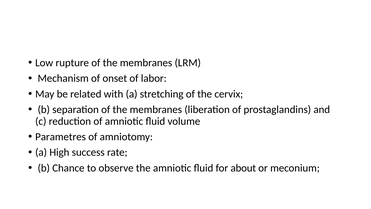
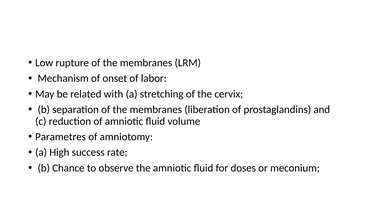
about: about -> doses
